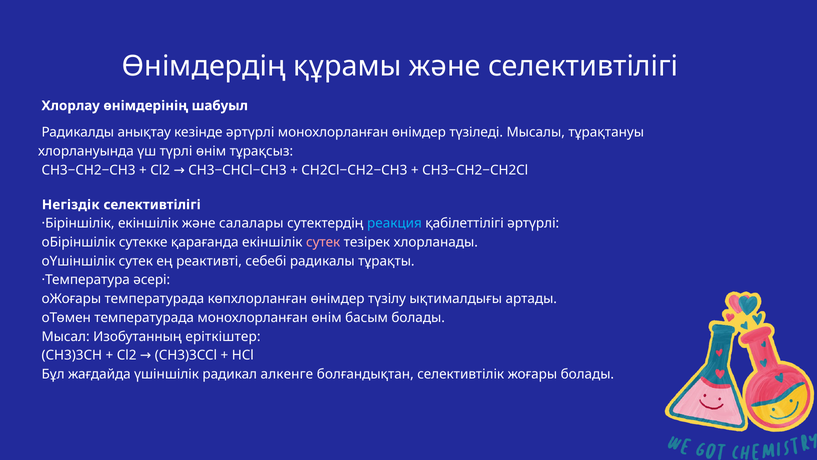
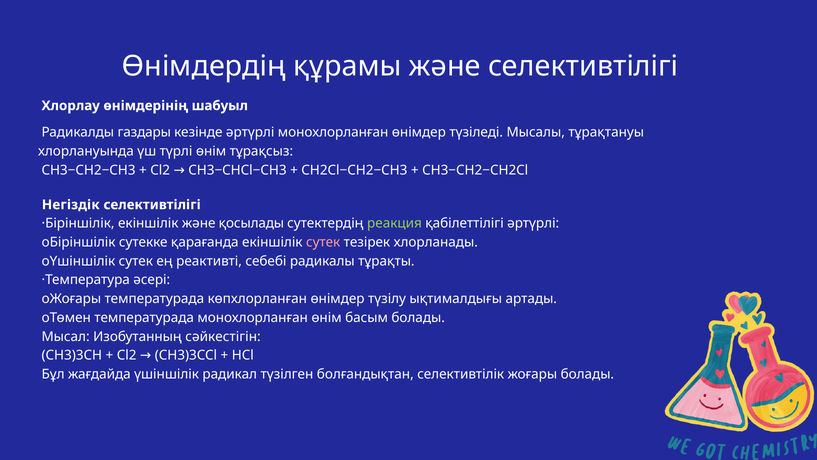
анықтау: анықтау -> газдары
салалары: салалары -> қосылады
реакция colour: light blue -> light green
еріткіштер: еріткіштер -> сәйкестігін
алкенге: алкенге -> түзілген
